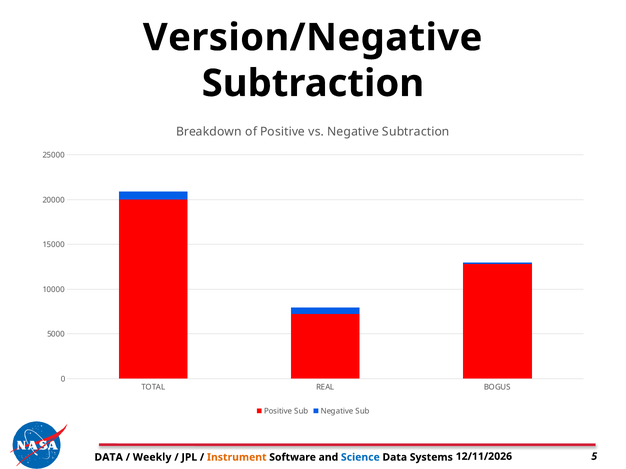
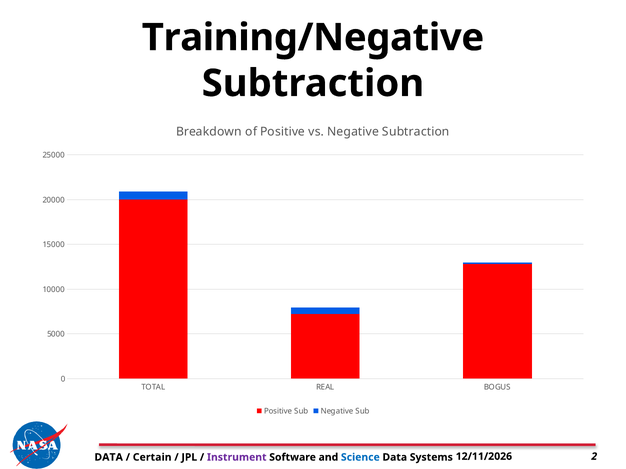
Version/Negative: Version/Negative -> Training/Negative
Weekly: Weekly -> Certain
Instrument colour: orange -> purple
5: 5 -> 2
